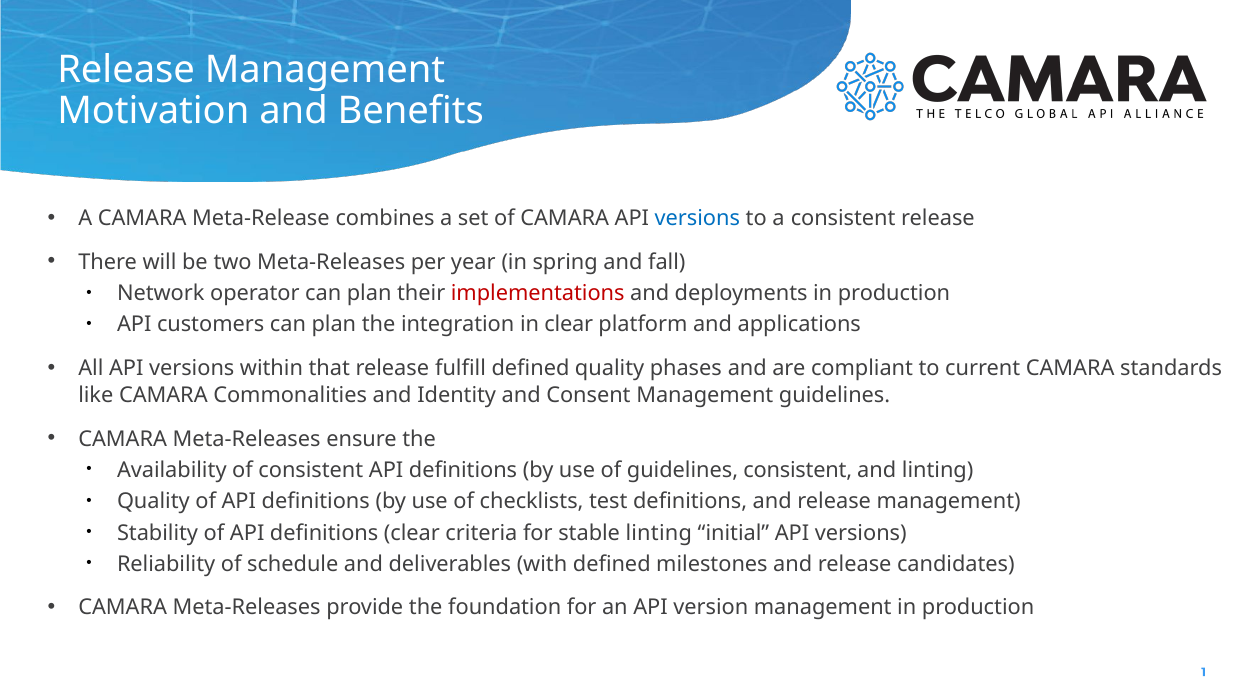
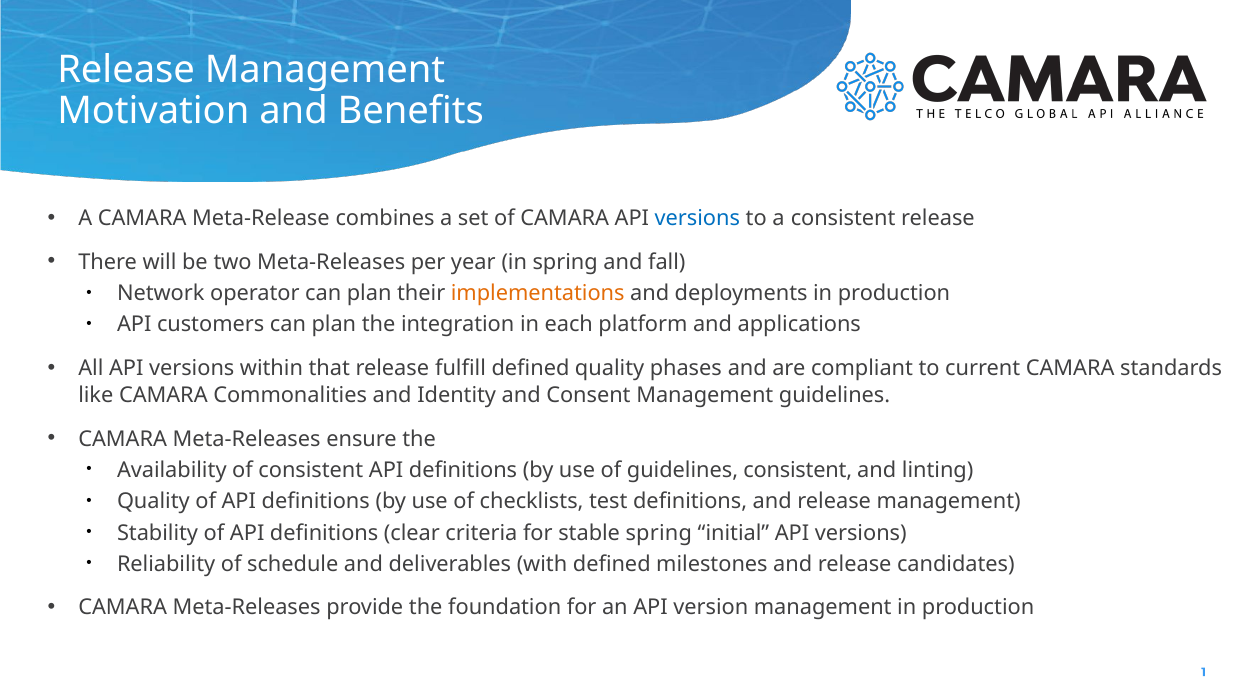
implementations colour: red -> orange
in clear: clear -> each
stable linting: linting -> spring
